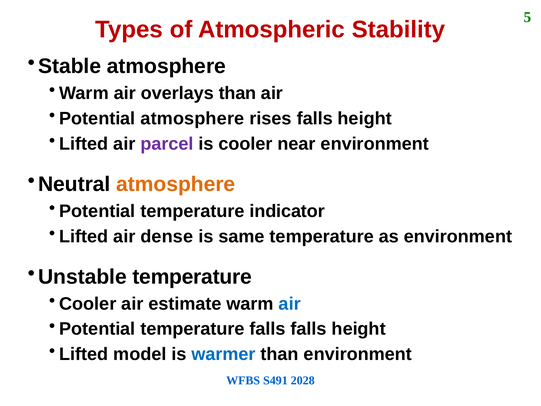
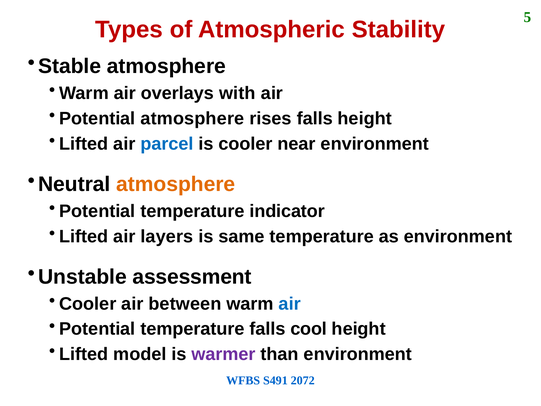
overlays than: than -> with
parcel colour: purple -> blue
dense: dense -> layers
Unstable temperature: temperature -> assessment
estimate: estimate -> between
falls falls: falls -> cool
warmer colour: blue -> purple
2028: 2028 -> 2072
